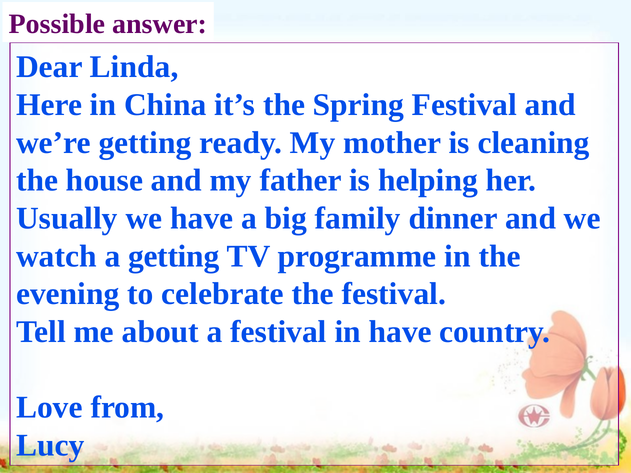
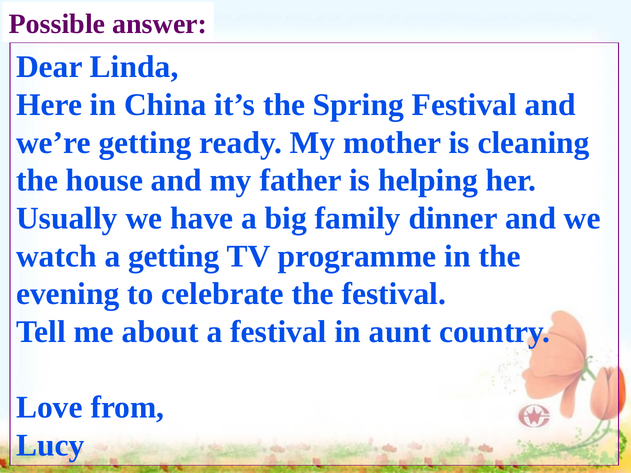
in have: have -> aunt
